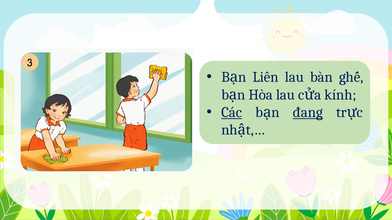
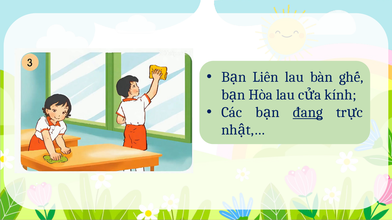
Các underline: present -> none
